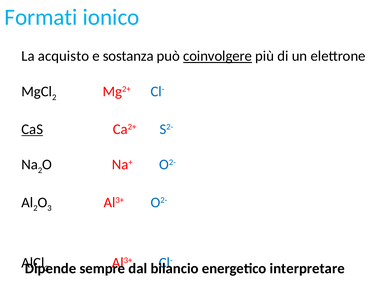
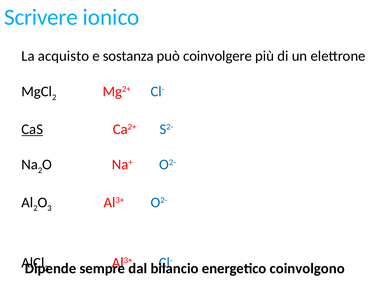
Formati: Formati -> Scrivere
coinvolgere underline: present -> none
interpretare: interpretare -> coinvolgono
